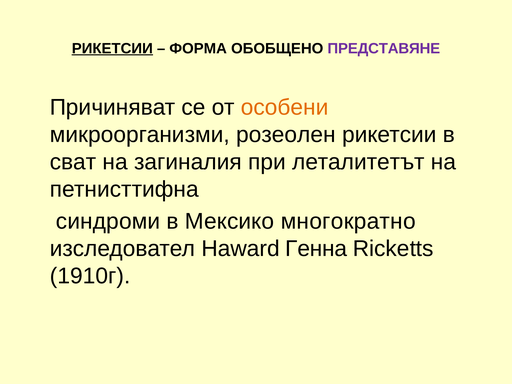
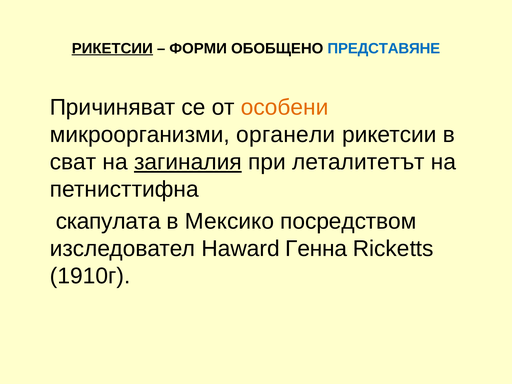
ФОРМА: ФОРМА -> ФОРМИ
ПРЕДСТАВЯНЕ colour: purple -> blue
розеолен: розеолен -> органели
загиналия underline: none -> present
синдроми: синдроми -> скапулата
многократно: многократно -> посредством
